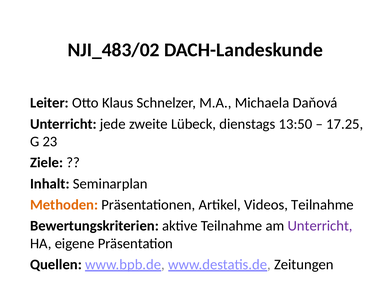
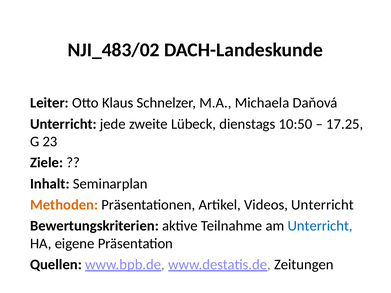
13:50: 13:50 -> 10:50
Videos Teilnahme: Teilnahme -> Unterricht
Unterricht at (320, 226) colour: purple -> blue
